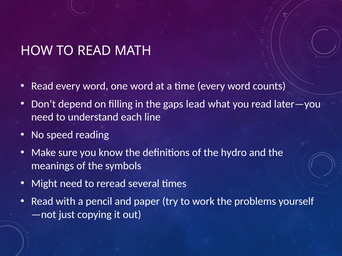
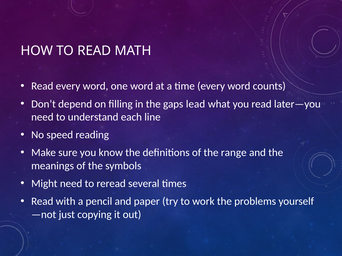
hydro: hydro -> range
